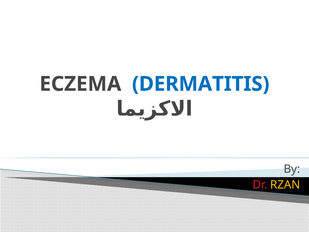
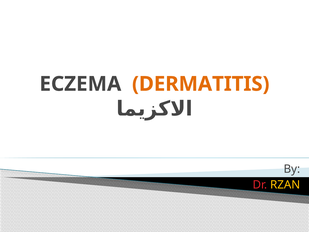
DERMATITIS colour: blue -> orange
